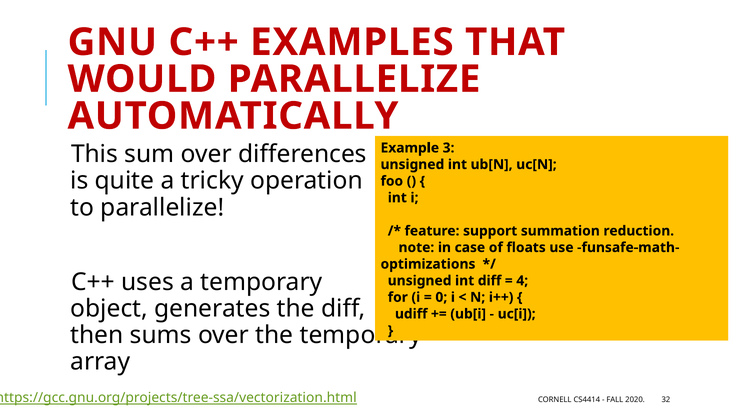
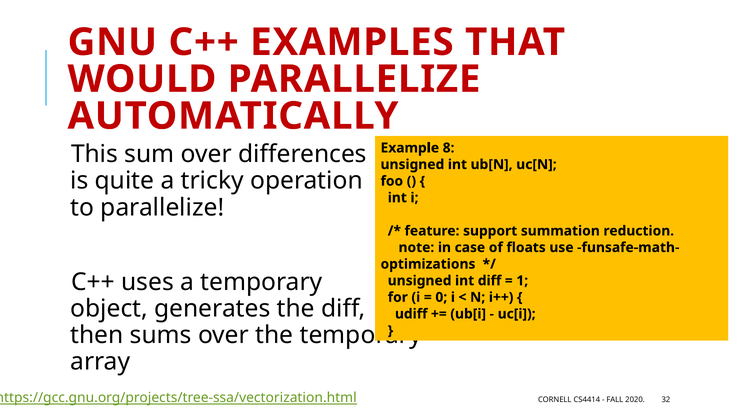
3: 3 -> 8
4: 4 -> 1
